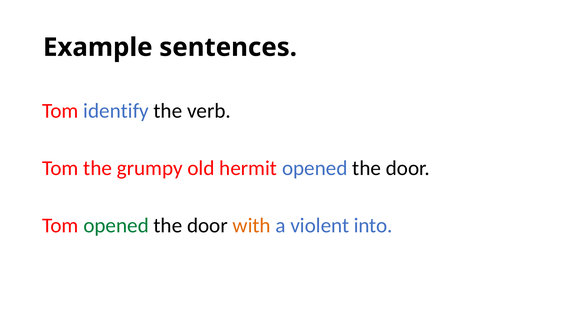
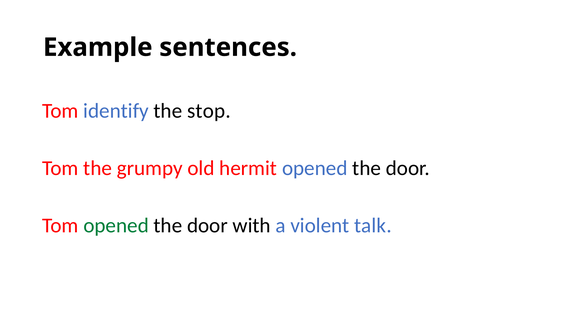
verb: verb -> stop
with colour: orange -> black
into: into -> talk
